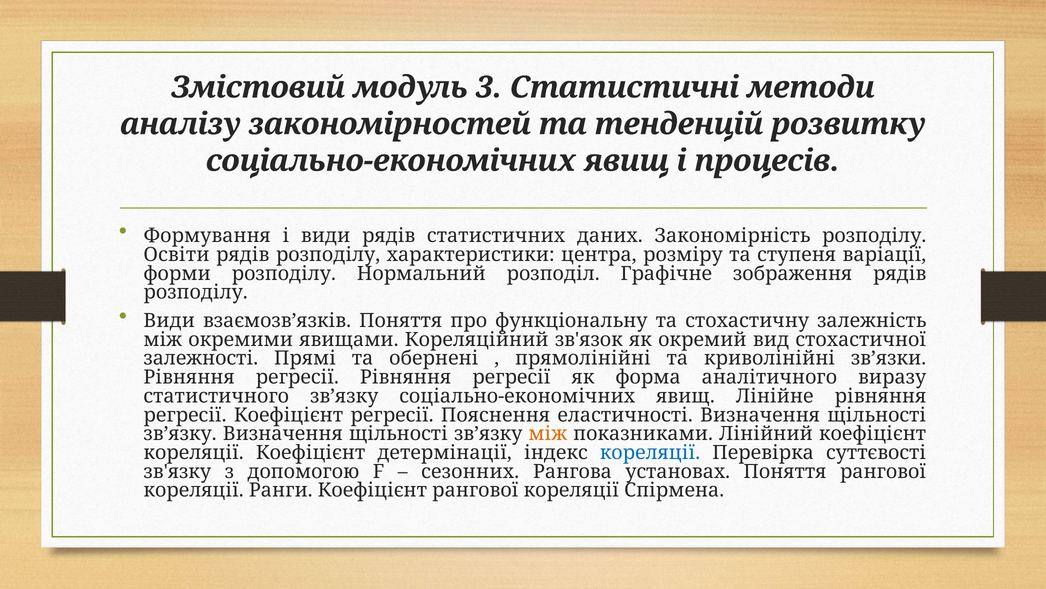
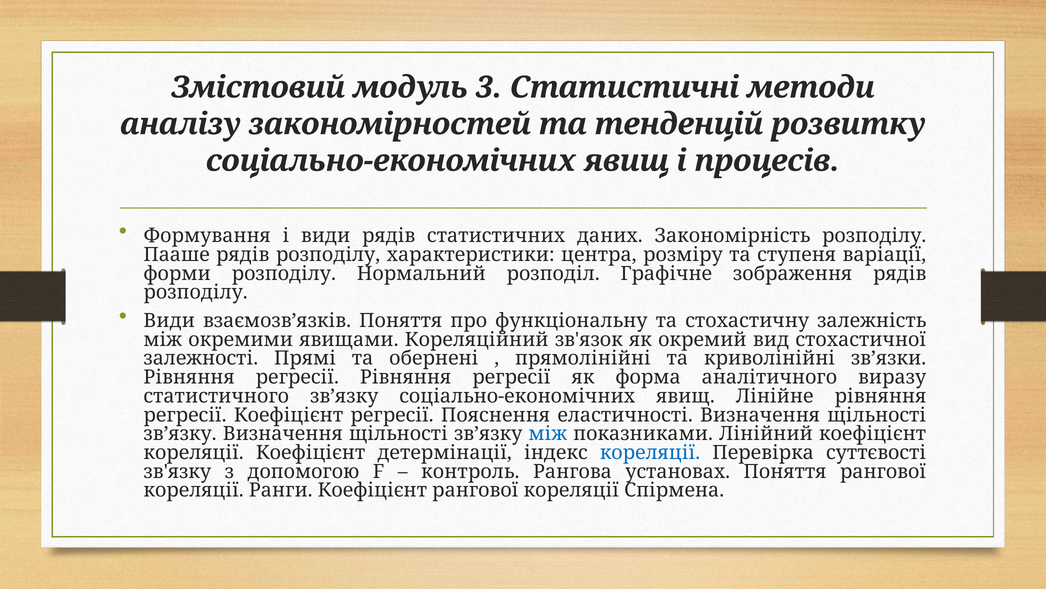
Освіти: Освіти -> Пааше
між at (548, 433) colour: orange -> blue
сезонних: сезонних -> контроль
